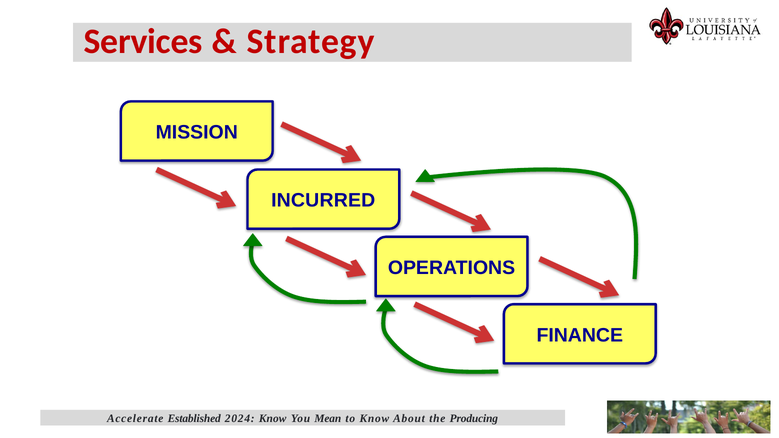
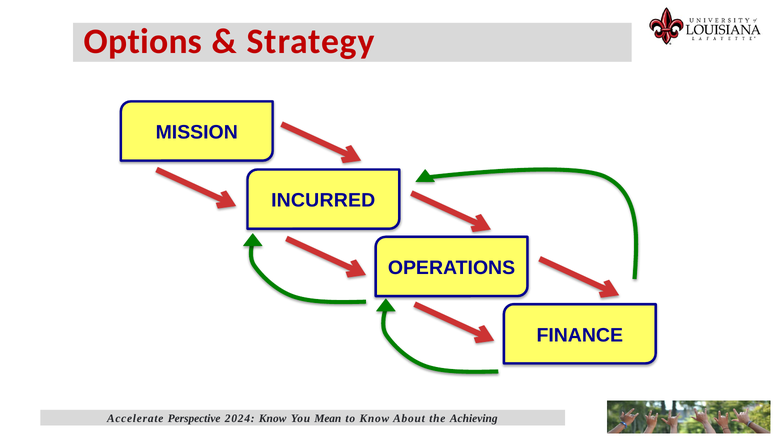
Services: Services -> Options
Established: Established -> Perspective
Producing: Producing -> Achieving
